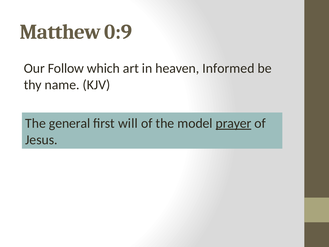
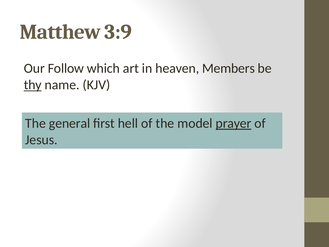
0:9: 0:9 -> 3:9
Informed: Informed -> Members
thy underline: none -> present
will: will -> hell
